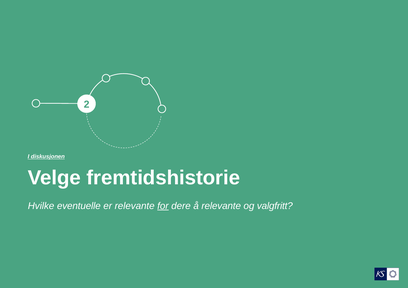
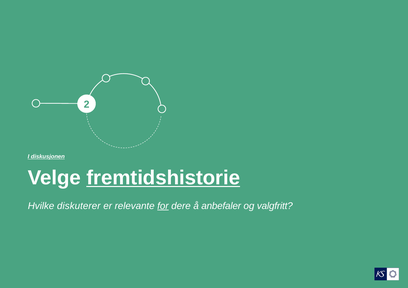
fremtidshistorie underline: none -> present
eventuelle: eventuelle -> diskuterer
å relevante: relevante -> anbefaler
